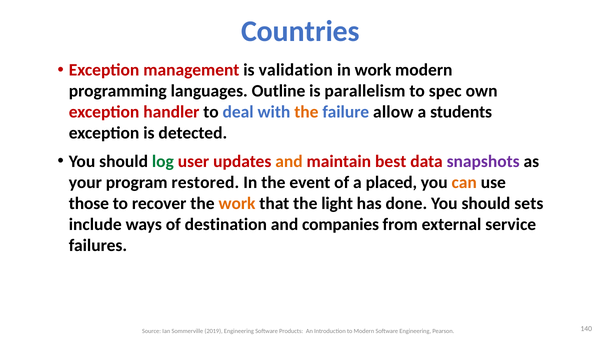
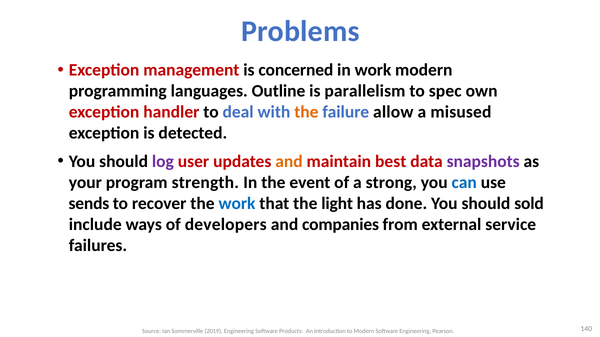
Countries: Countries -> Problems
validation: validation -> concerned
students: students -> misused
log colour: green -> purple
restored: restored -> strength
placed: placed -> strong
can colour: orange -> blue
those: those -> sends
work at (237, 204) colour: orange -> blue
sets: sets -> sold
destination: destination -> developers
